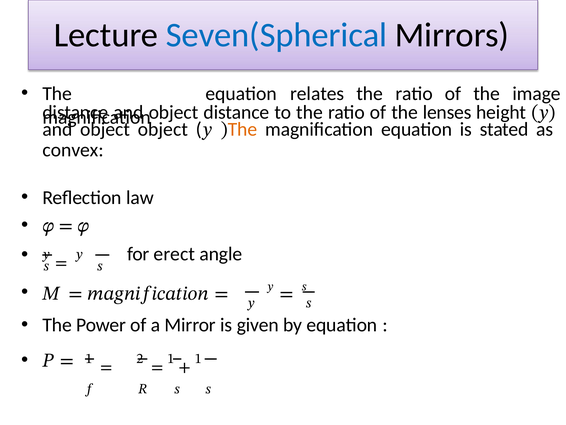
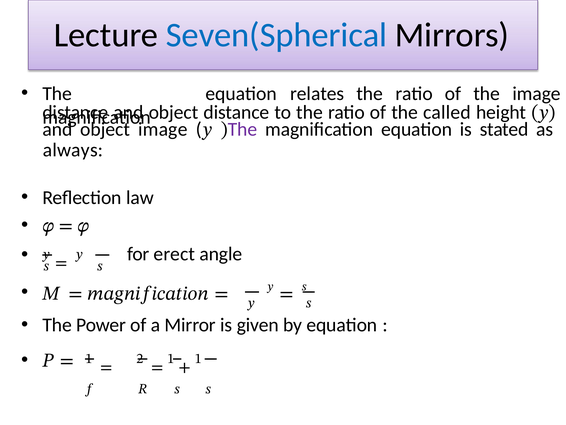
lenses: lenses -> called
object at (163, 129): object -> image
The at (243, 129) colour: orange -> purple
convex: convex -> always
